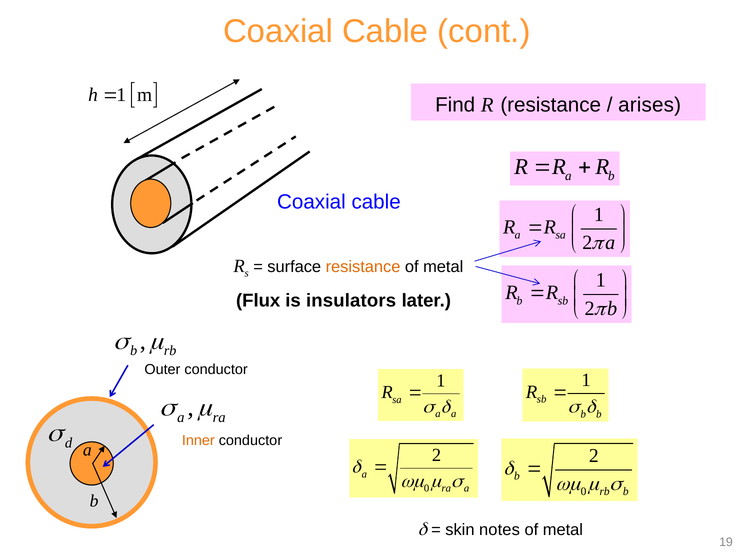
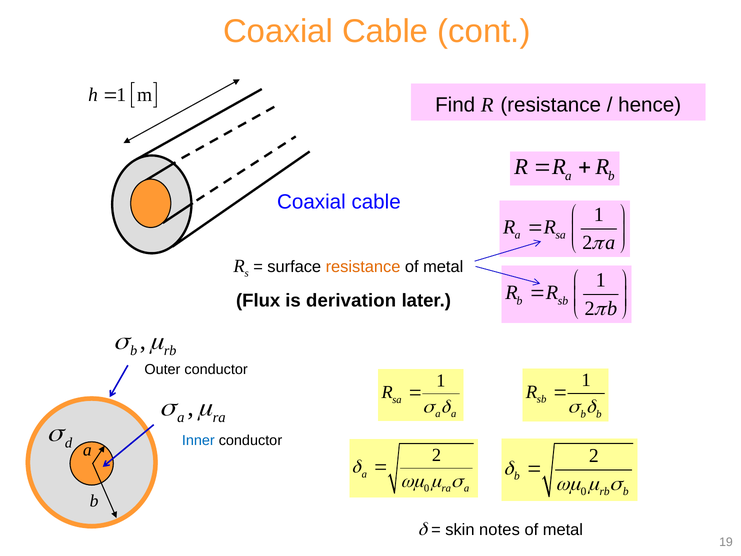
arises: arises -> hence
insulators: insulators -> derivation
Inner colour: orange -> blue
